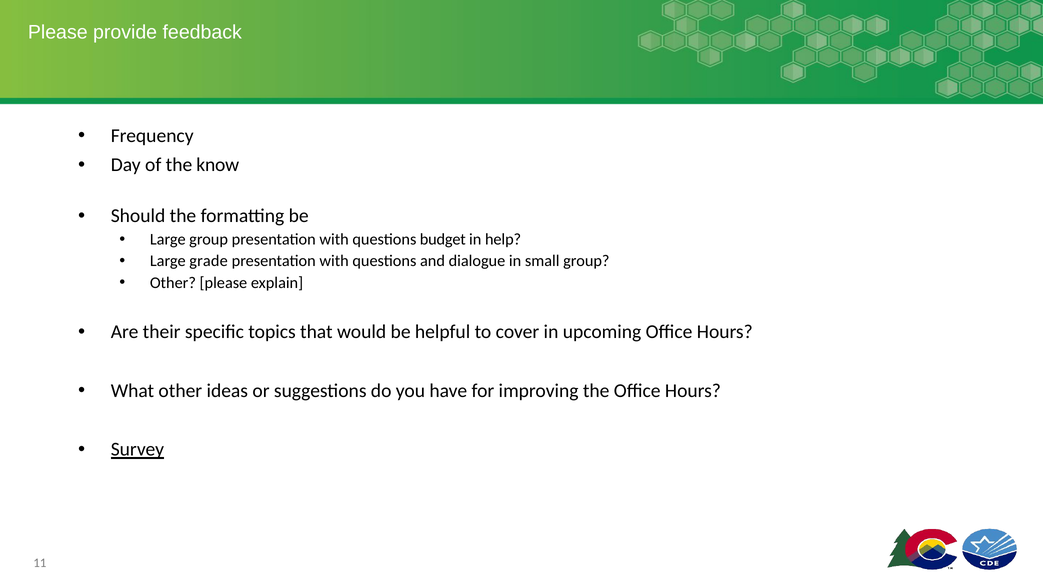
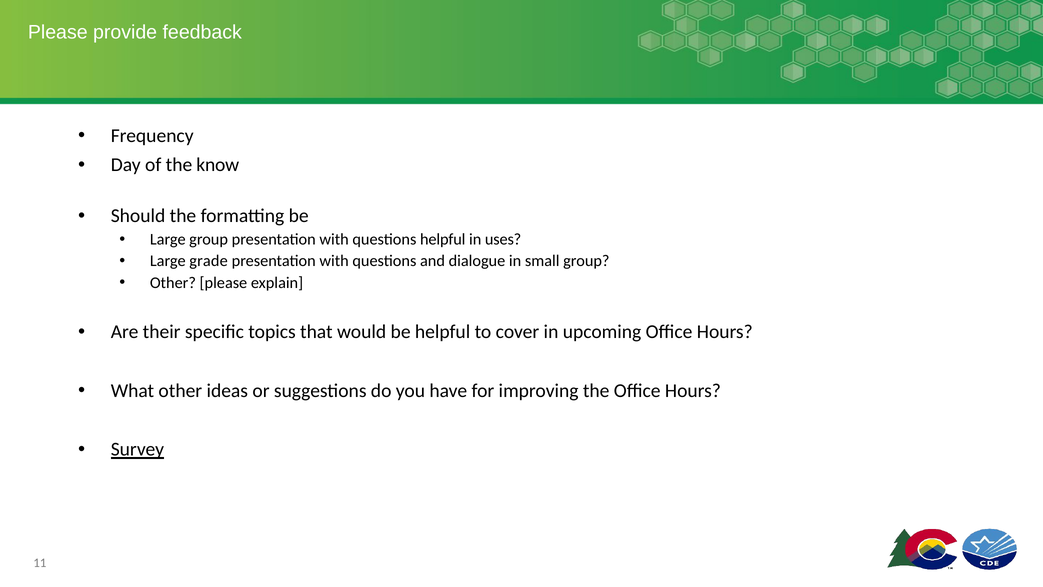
questions budget: budget -> helpful
help: help -> uses
